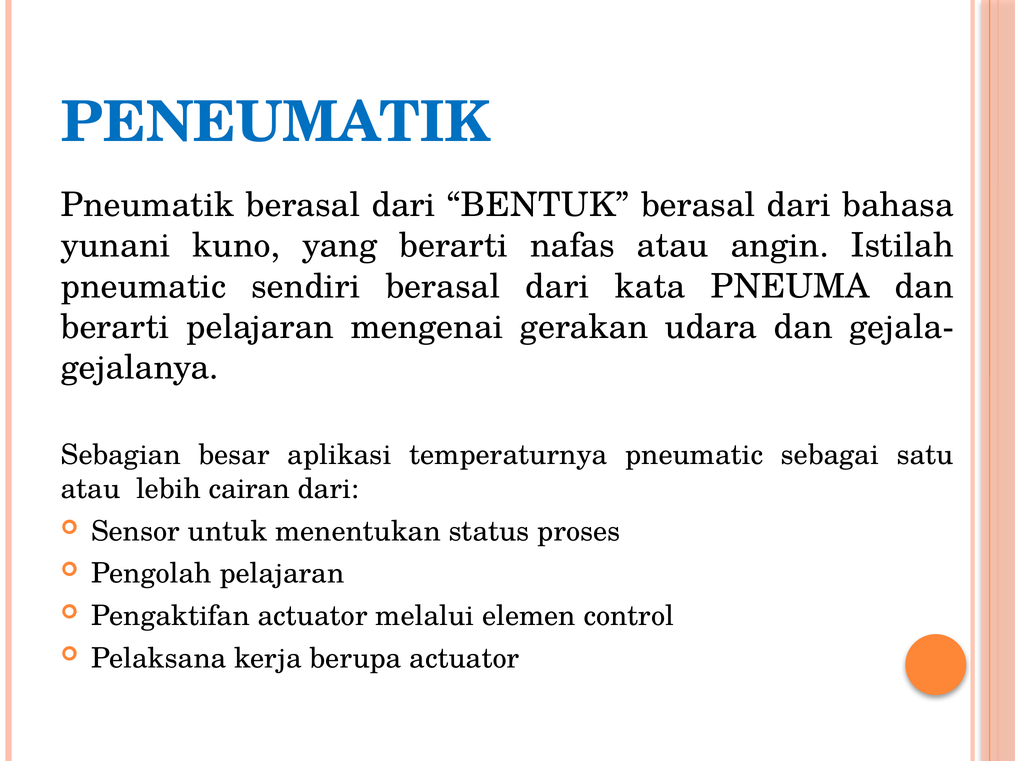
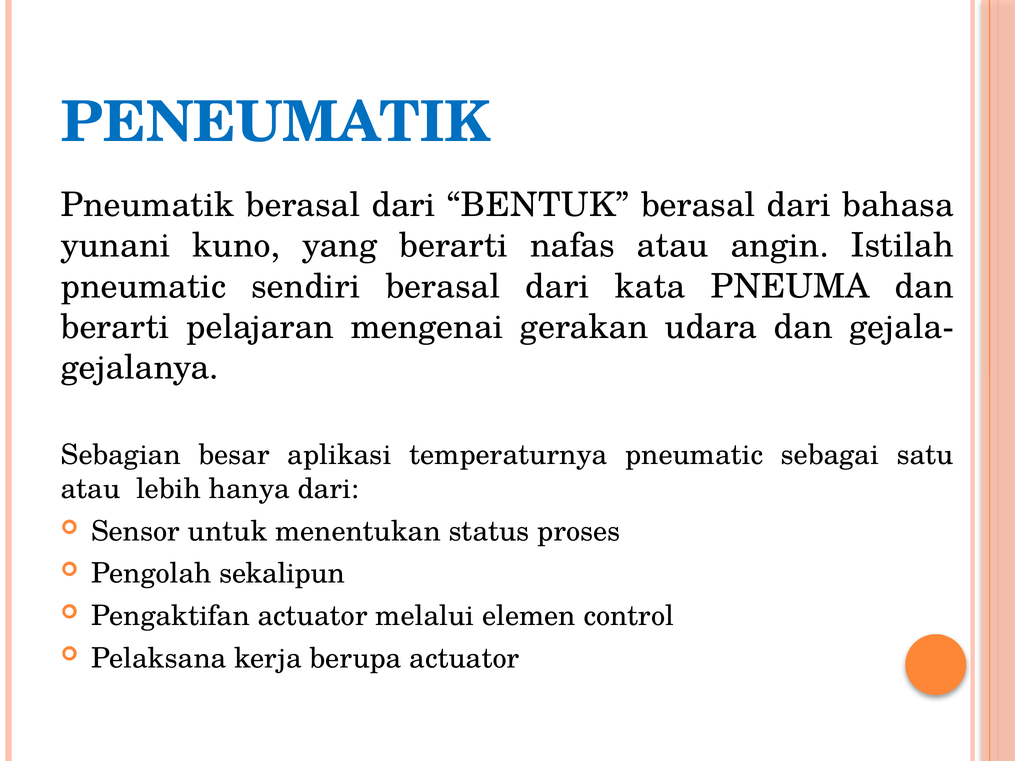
cairan: cairan -> hanya
Pengolah pelajaran: pelajaran -> sekalipun
